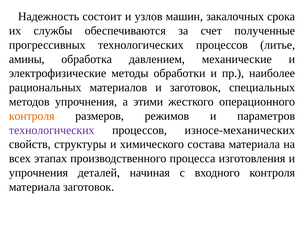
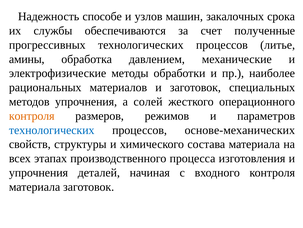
состоит: состоит -> способе
этими: этими -> солей
технологических at (52, 130) colour: purple -> blue
износе-механических: износе-механических -> основе-механических
